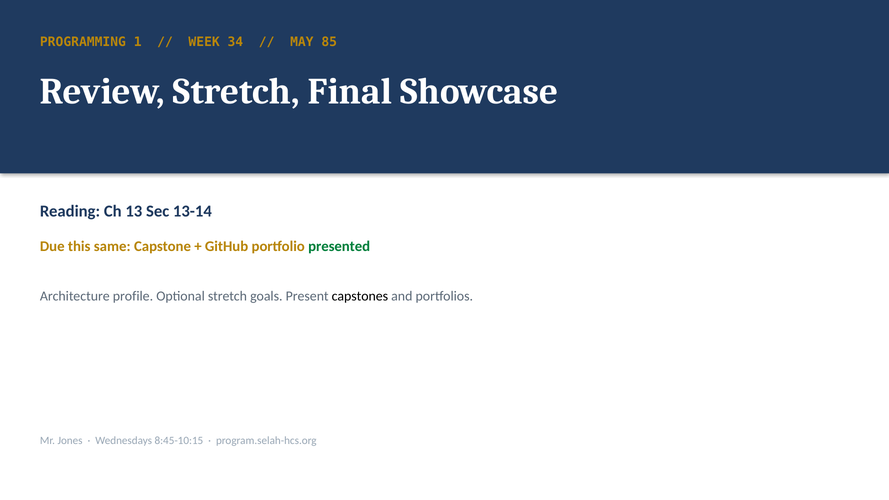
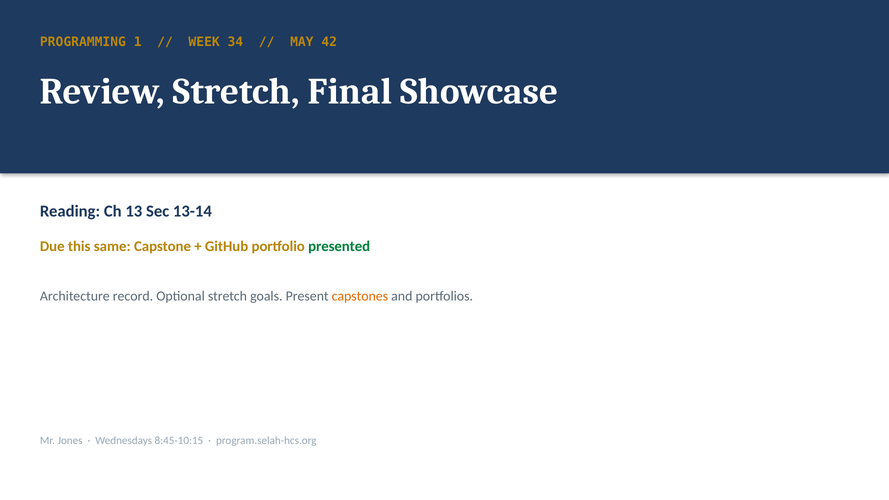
85: 85 -> 42
profile: profile -> record
capstones colour: black -> orange
